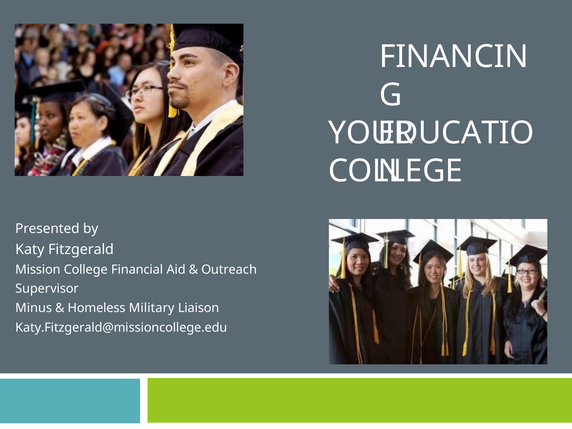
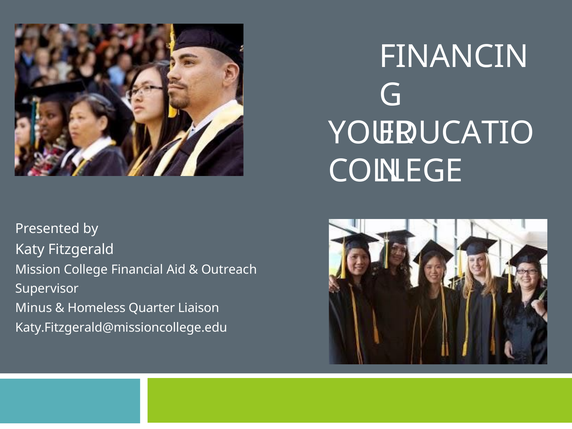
Military: Military -> Quarter
